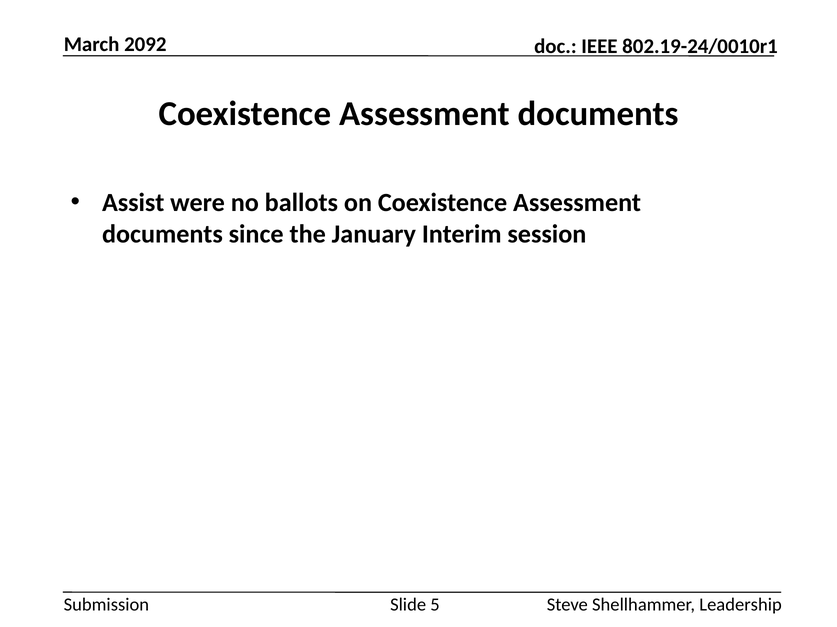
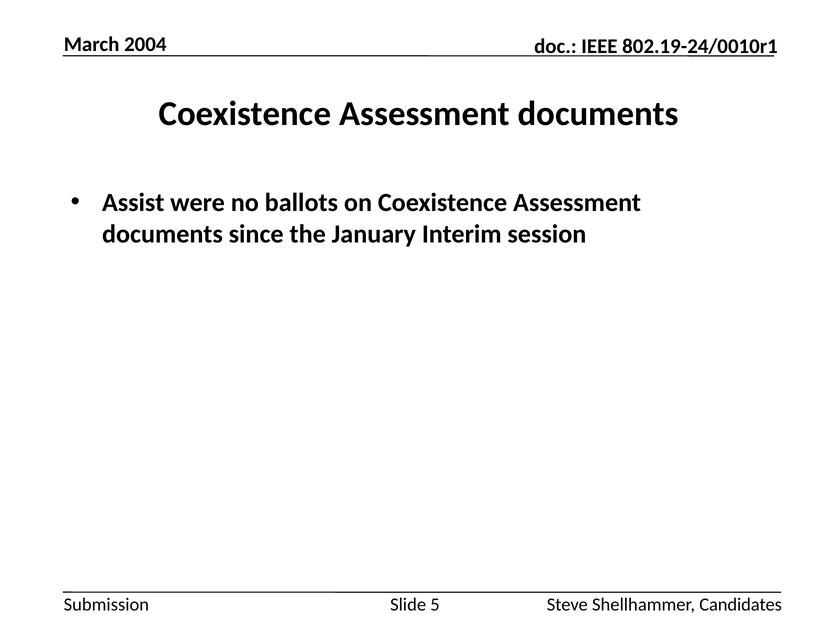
2092: 2092 -> 2004
Leadership: Leadership -> Candidates
